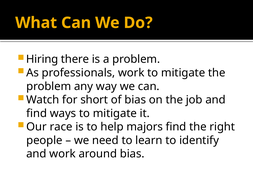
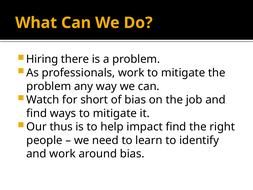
race: race -> thus
majors: majors -> impact
